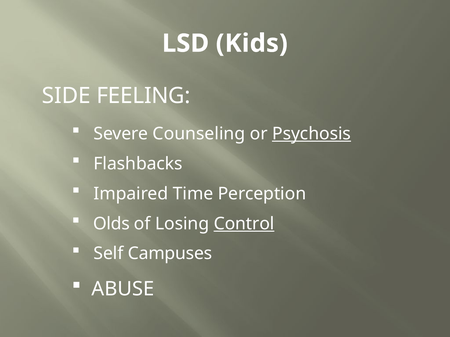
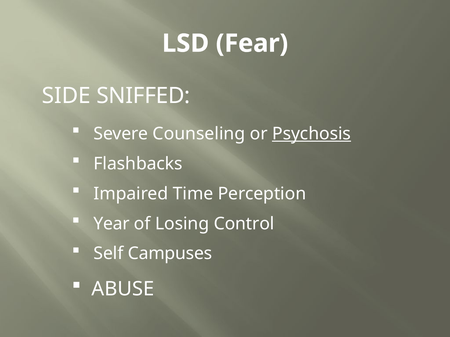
Kids: Kids -> Fear
FEELING: FEELING -> SNIFFED
Olds: Olds -> Year
Control underline: present -> none
